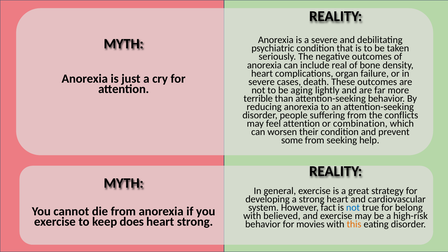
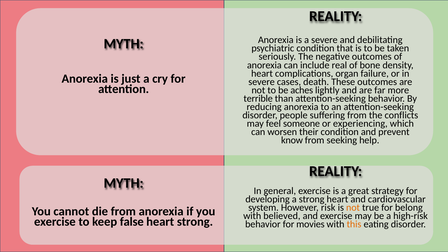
aging: aging -> aches
feel attention: attention -> someone
combination: combination -> experiencing
some: some -> know
fact: fact -> risk
not at (353, 207) colour: blue -> orange
does: does -> false
